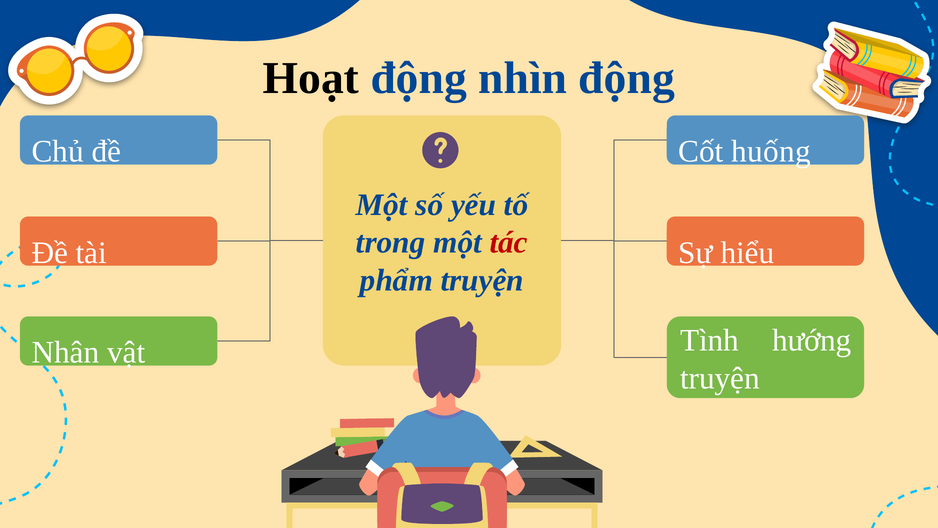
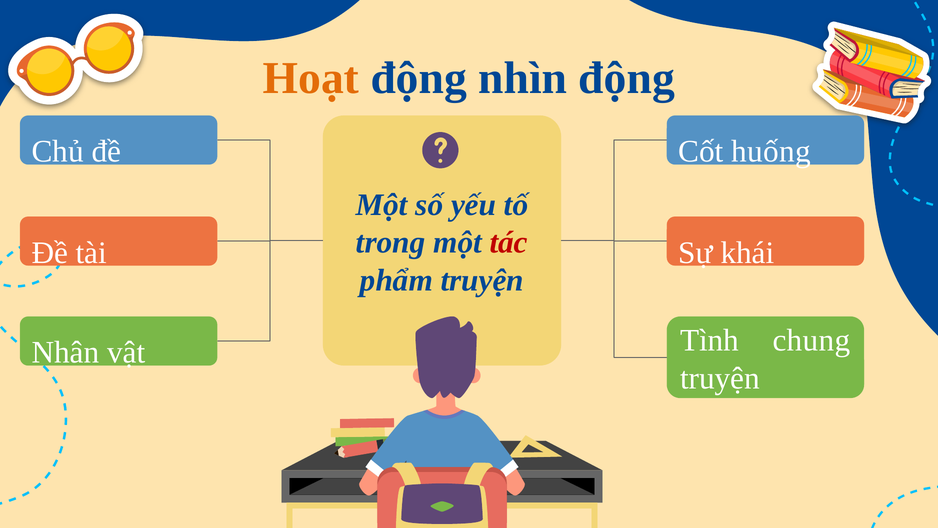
Hoạt colour: black -> orange
hiểu: hiểu -> khái
hướng: hướng -> chung
